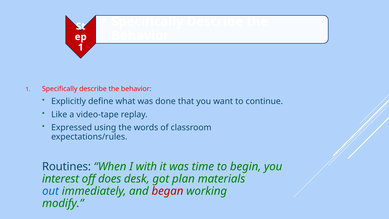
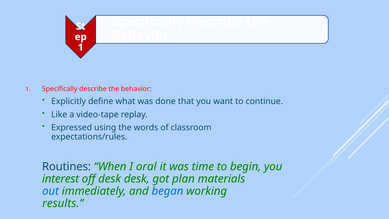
with: with -> oral
off does: does -> desk
began colour: red -> blue
modify: modify -> results
